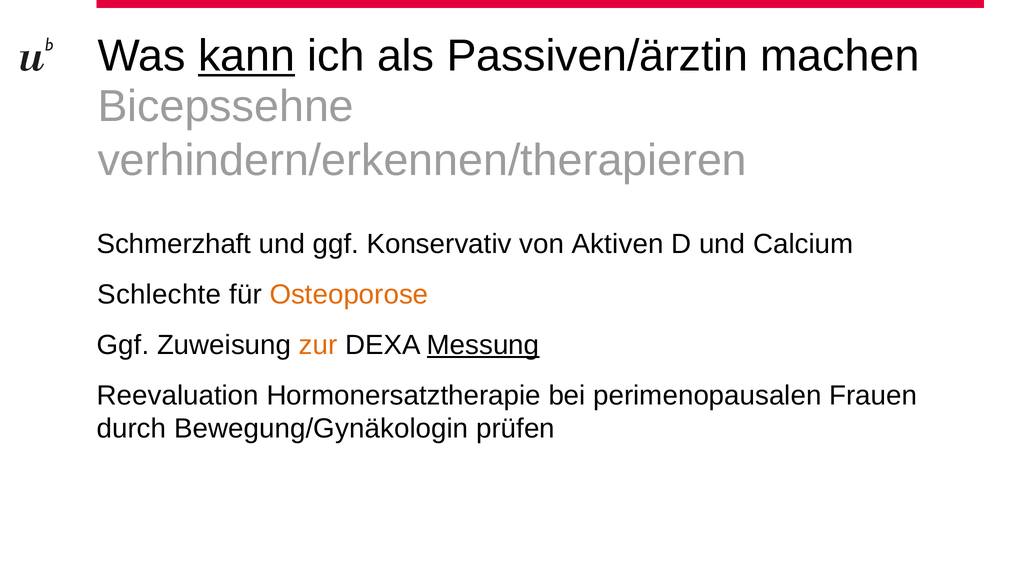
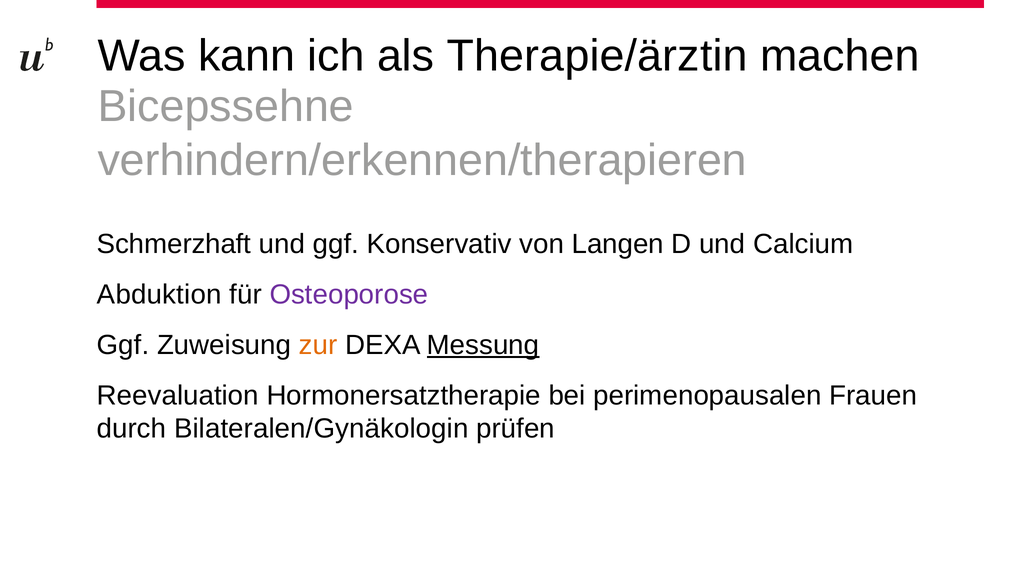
kann underline: present -> none
Passiven/ärztin: Passiven/ärztin -> Therapie/ärztin
Aktiven: Aktiven -> Langen
Schlechte: Schlechte -> Abduktion
Osteoporose colour: orange -> purple
Bewegung/Gynäkologin: Bewegung/Gynäkologin -> Bilateralen/Gynäkologin
